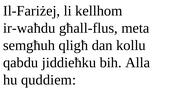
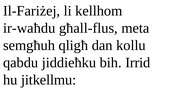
Alla: Alla -> Irrid
quddiem: quddiem -> jitkellmu
